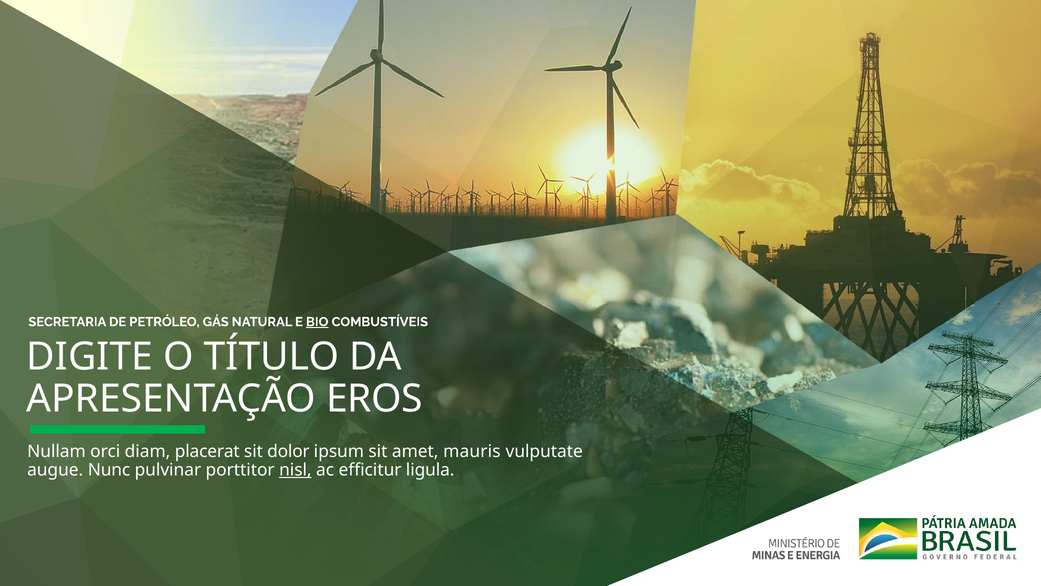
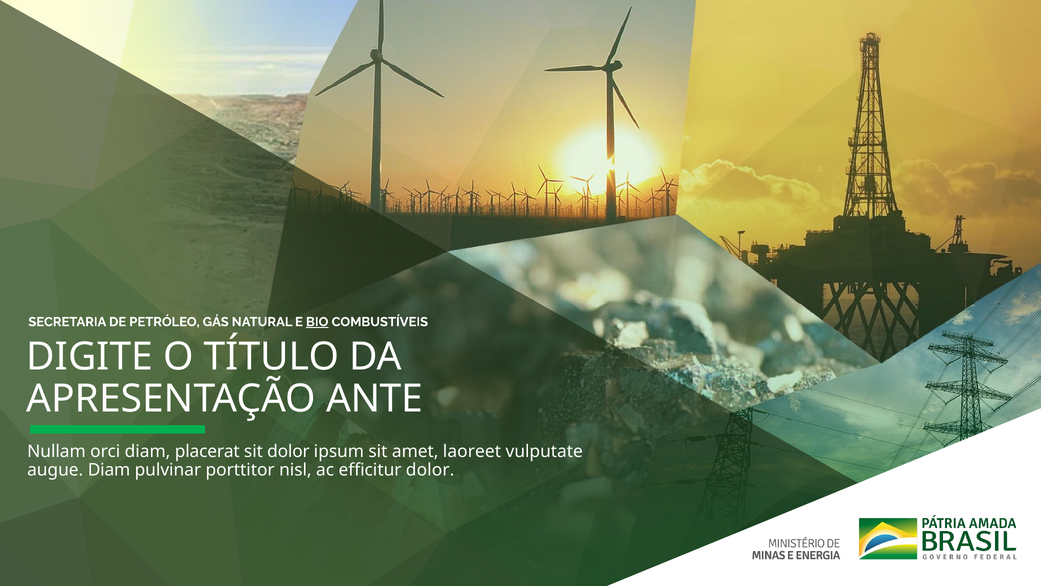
EROS: EROS -> ANTE
mauris: mauris -> laoreet
augue Nunc: Nunc -> Diam
nisl underline: present -> none
efficitur ligula: ligula -> dolor
